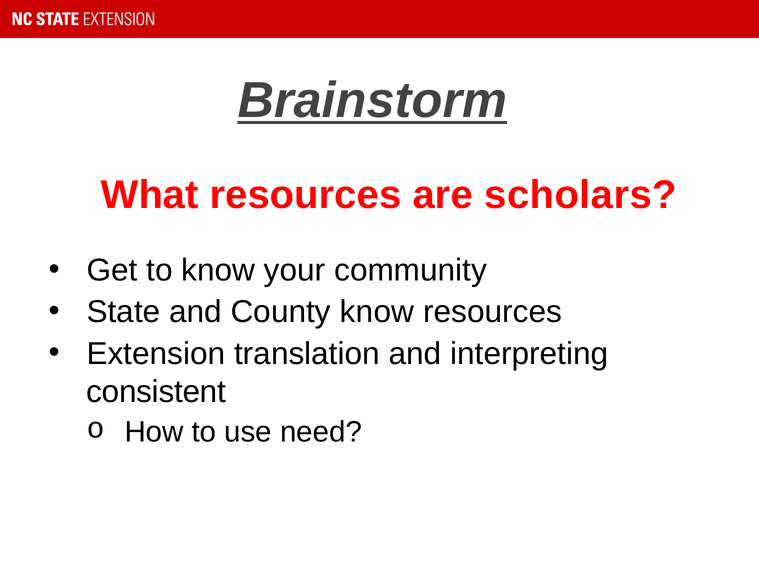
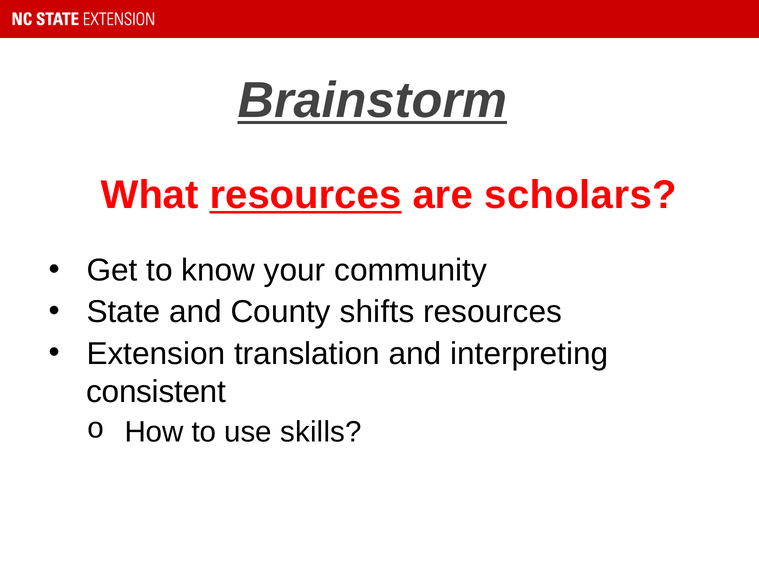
resources at (306, 195) underline: none -> present
County know: know -> shifts
need: need -> skills
